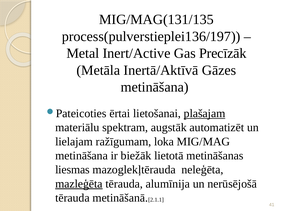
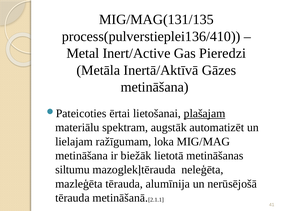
process(pulverstieplei136/197: process(pulverstieplei136/197 -> process(pulverstieplei136/410
Precīzāk: Precīzāk -> Pieredzi
liesmas: liesmas -> siltumu
mazleģēta underline: present -> none
